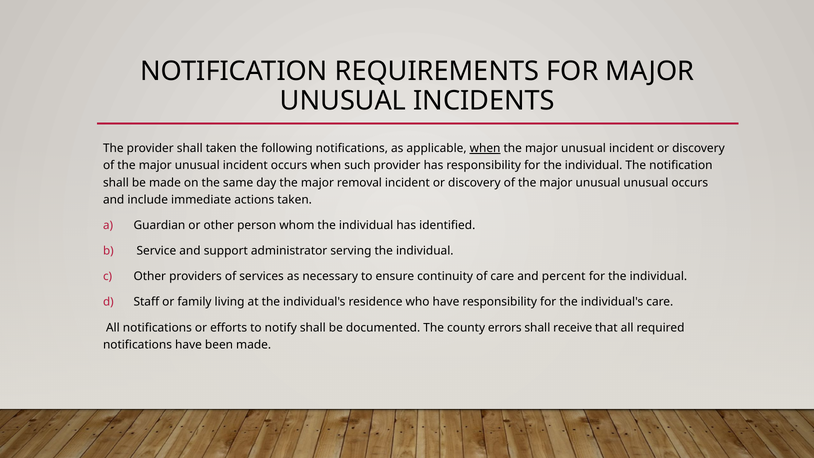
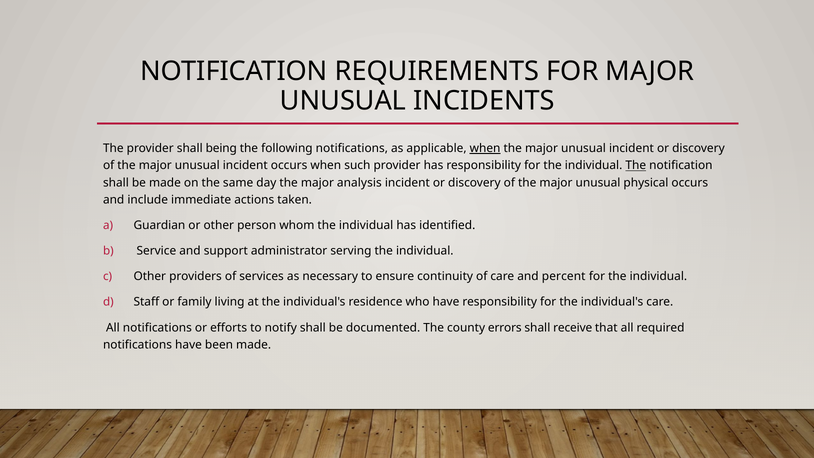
shall taken: taken -> being
The at (636, 166) underline: none -> present
removal: removal -> analysis
unusual unusual: unusual -> physical
